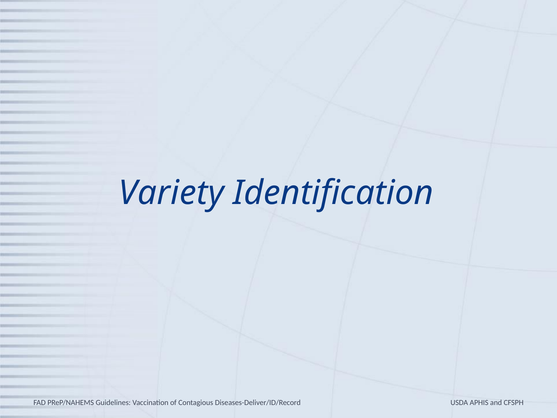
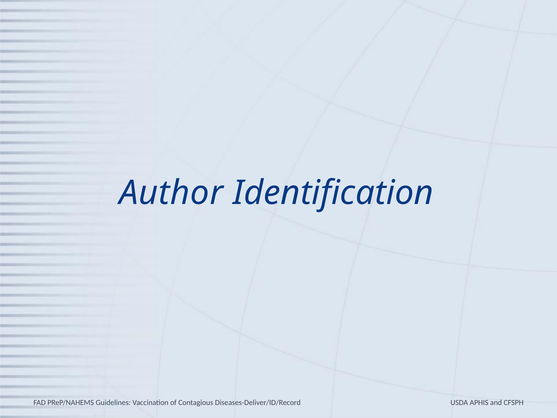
Variety: Variety -> Author
